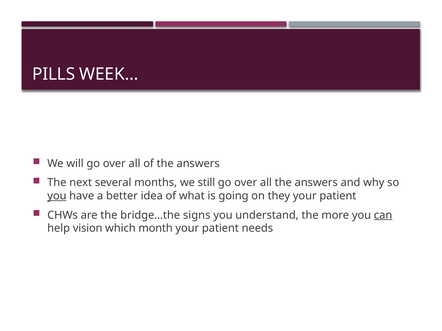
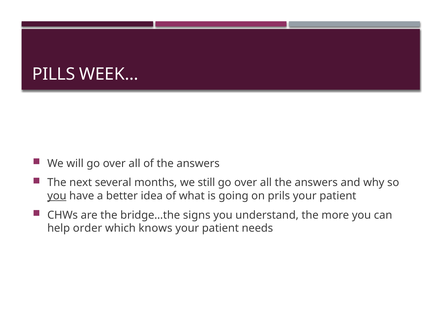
they: they -> prils
can underline: present -> none
vision: vision -> order
month: month -> knows
